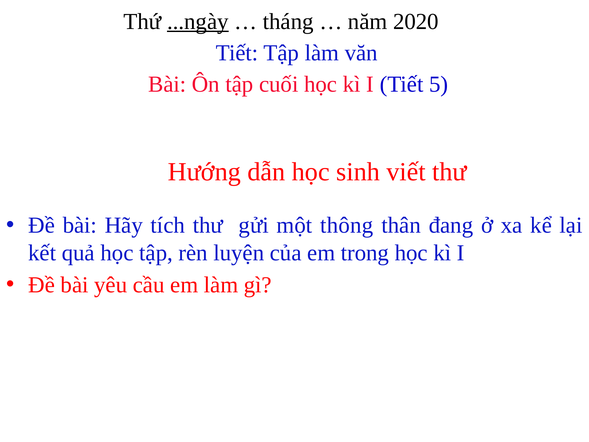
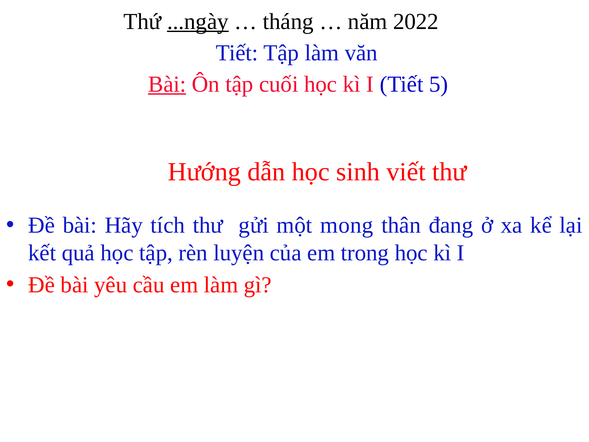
2020: 2020 -> 2022
Bài at (167, 84) underline: none -> present
thông: thông -> mong
